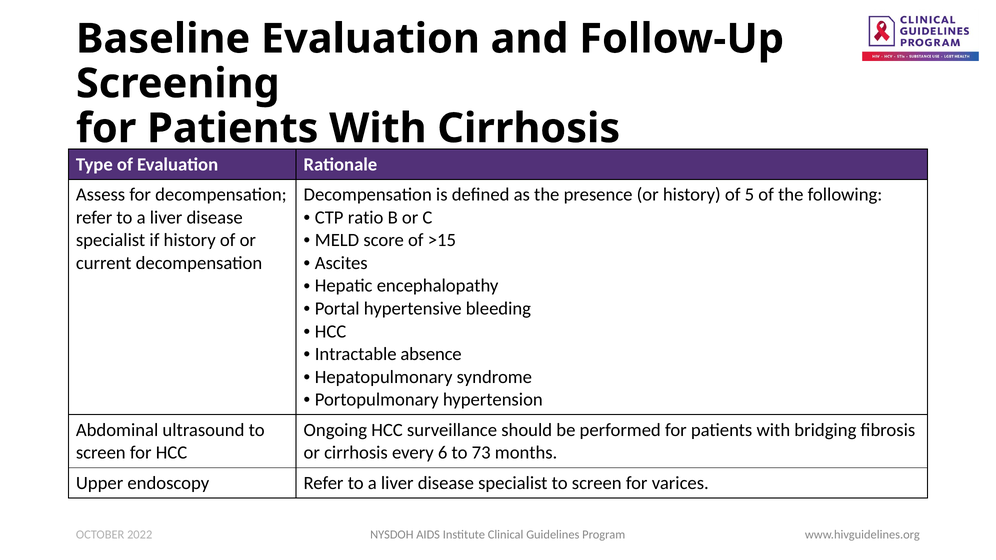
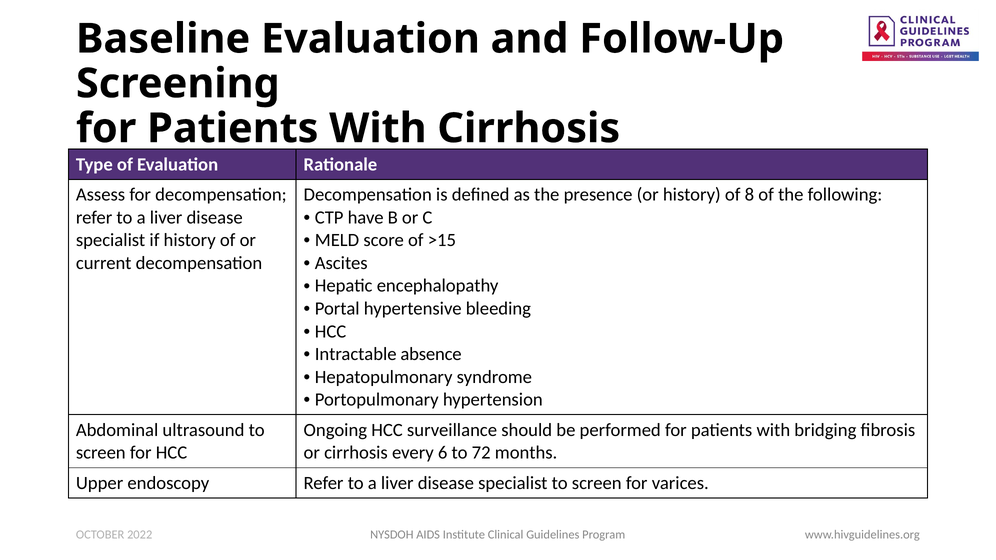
5: 5 -> 8
ratio: ratio -> have
73: 73 -> 72
